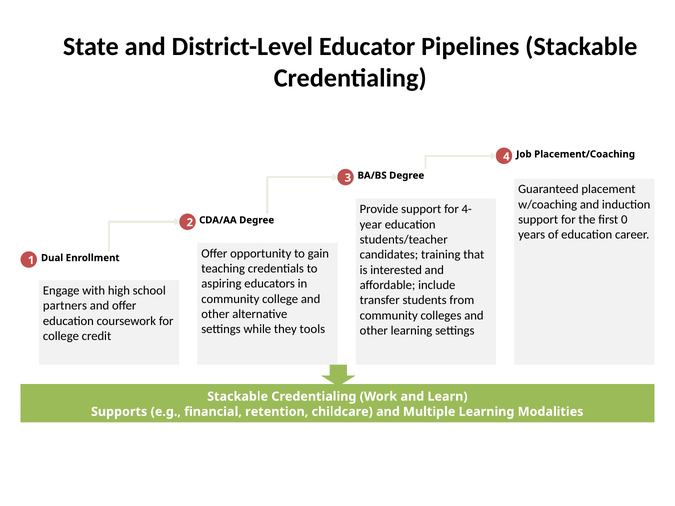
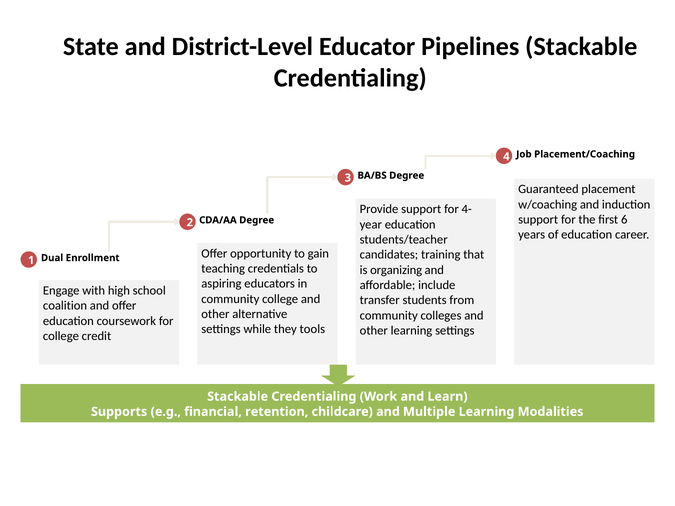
0: 0 -> 6
interested: interested -> organizing
partners: partners -> coalition
